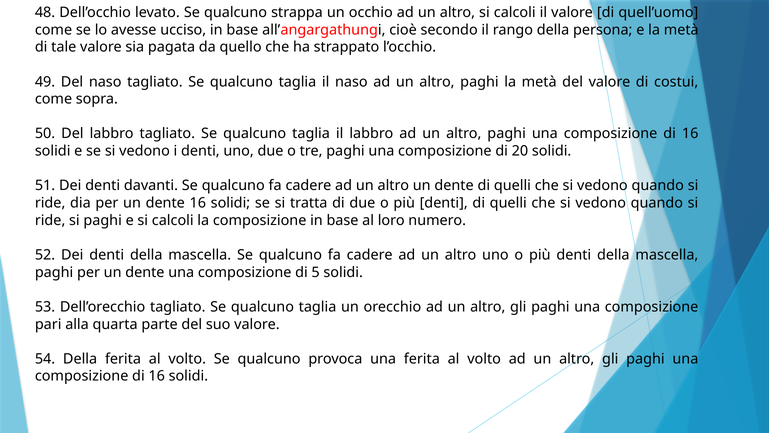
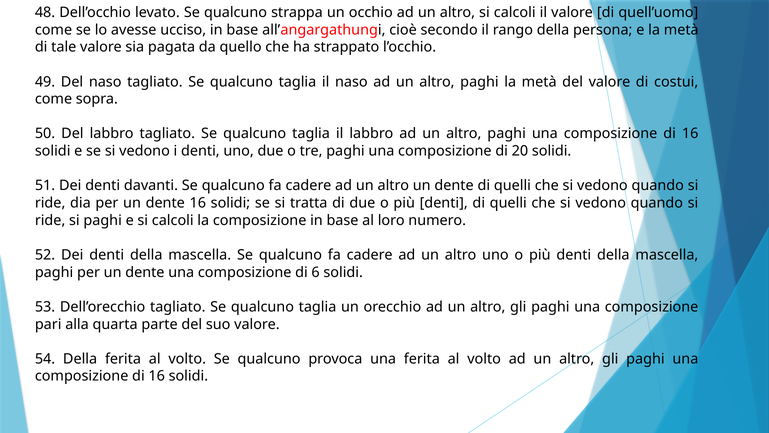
5: 5 -> 6
